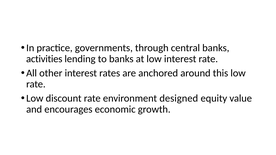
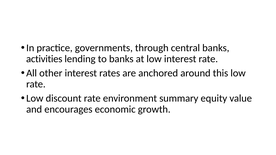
designed: designed -> summary
